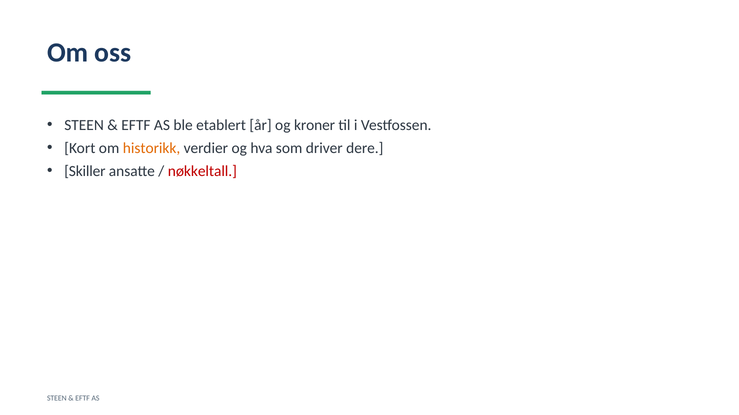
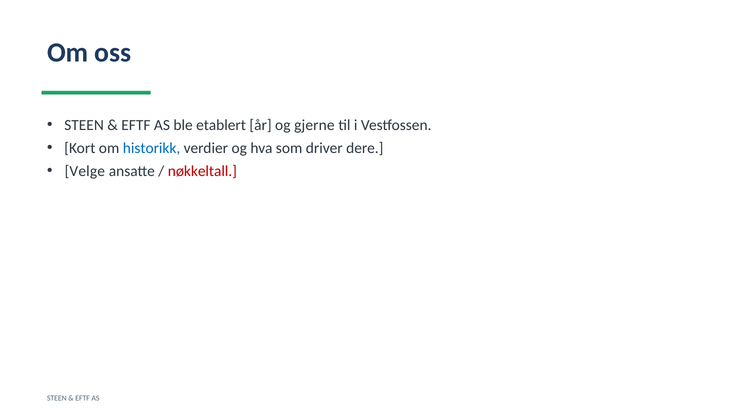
kroner: kroner -> gjerne
historikk colour: orange -> blue
Skiller: Skiller -> Velge
